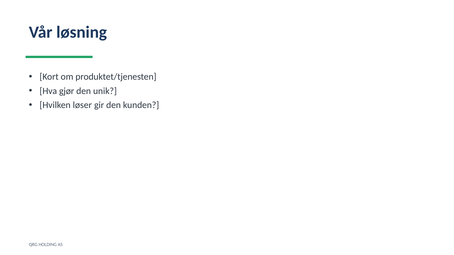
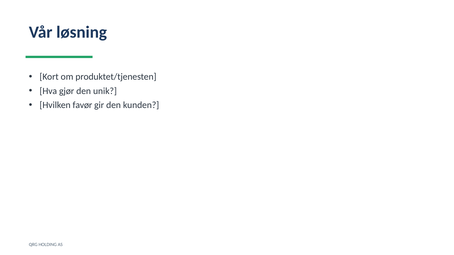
løser: løser -> favør
